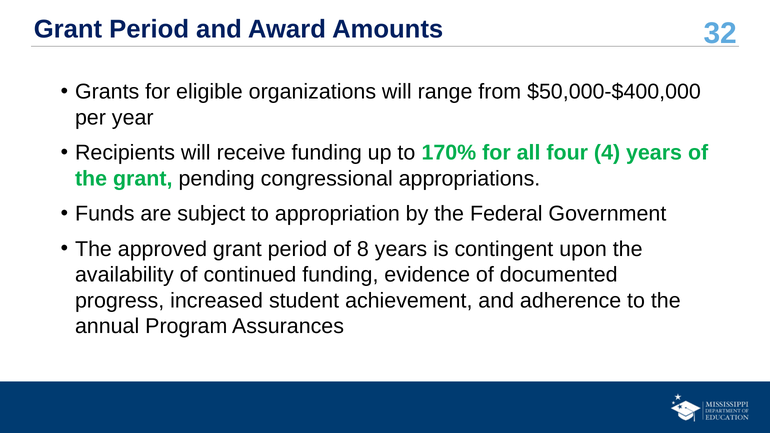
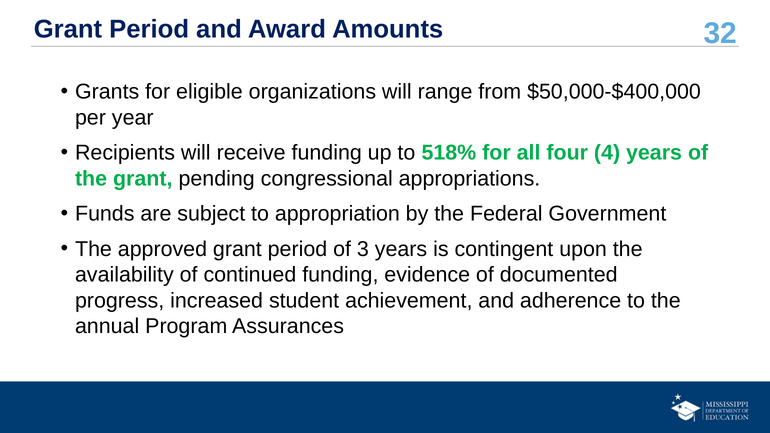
170%: 170% -> 518%
8: 8 -> 3
